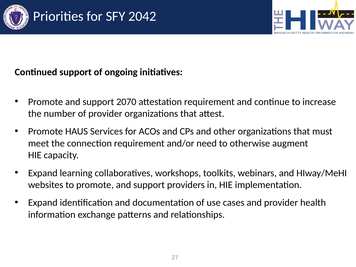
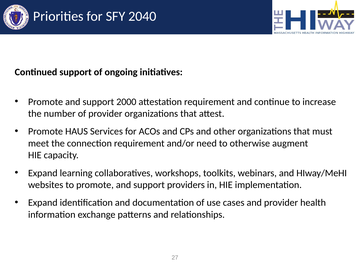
2042: 2042 -> 2040
2070: 2070 -> 2000
